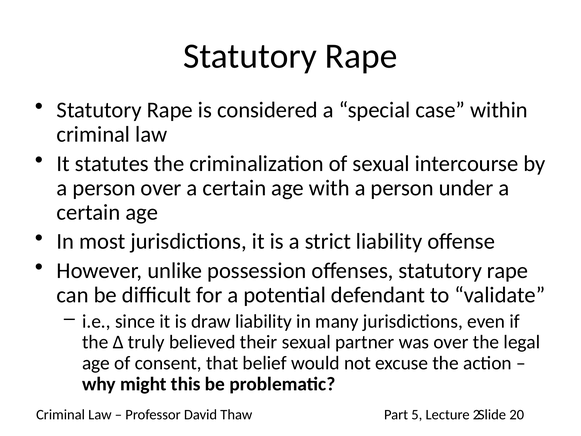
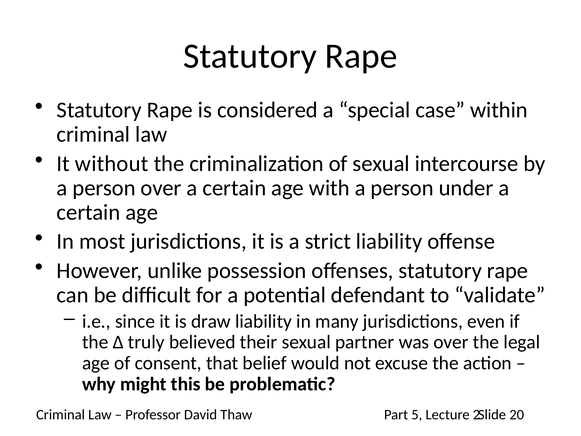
statutes: statutes -> without
